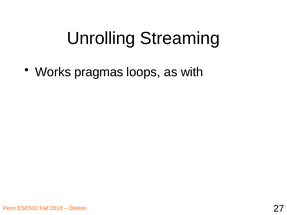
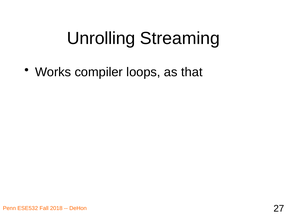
pragmas: pragmas -> compiler
with: with -> that
